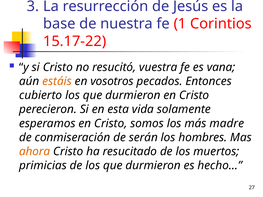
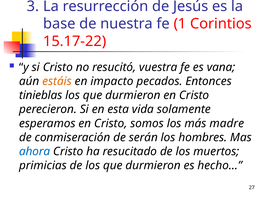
vosotros: vosotros -> impacto
cubierto: cubierto -> tinieblas
ahora colour: orange -> blue
